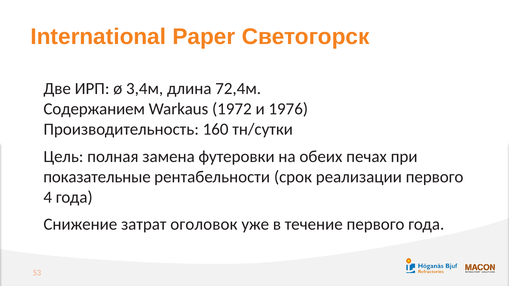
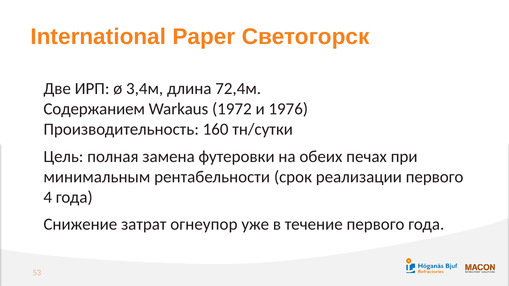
показательные: показательные -> минимальным
оголовок: оголовок -> огнеупор
